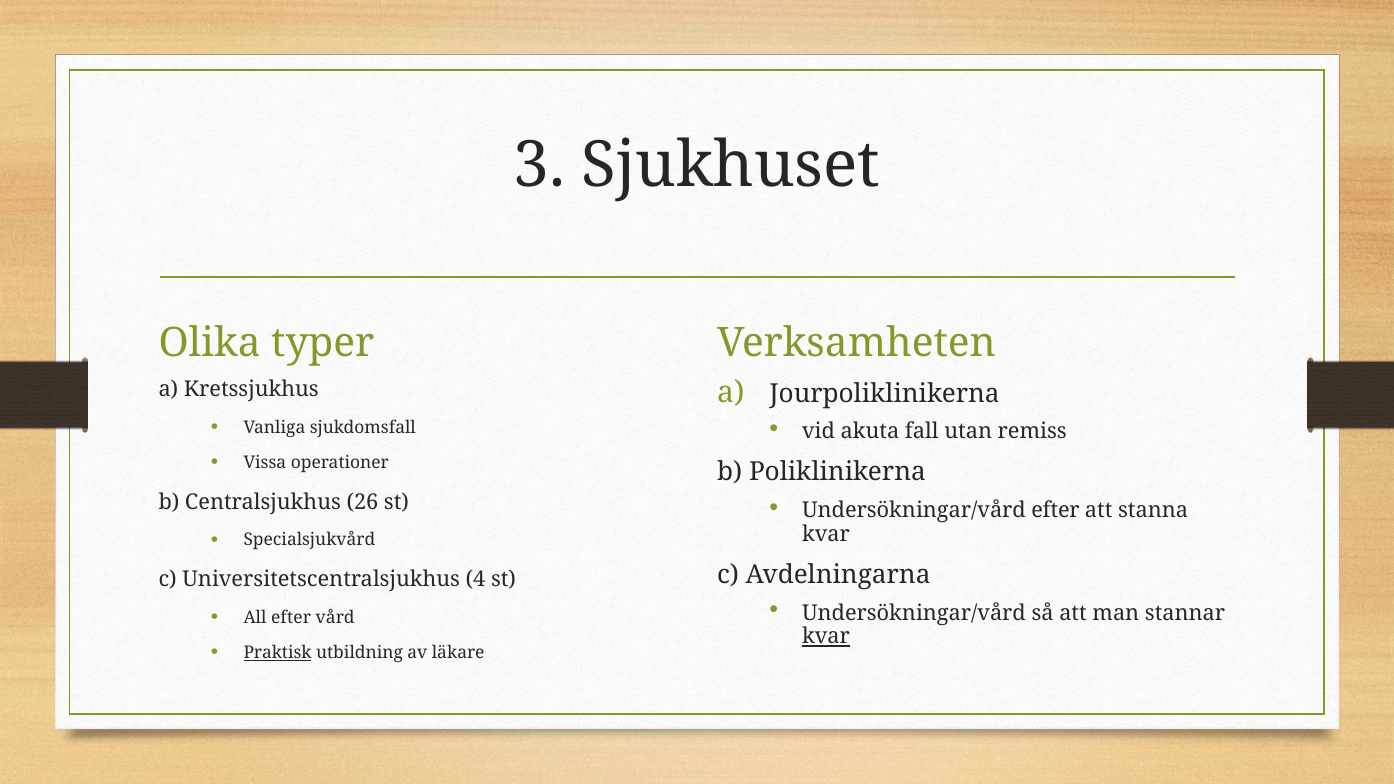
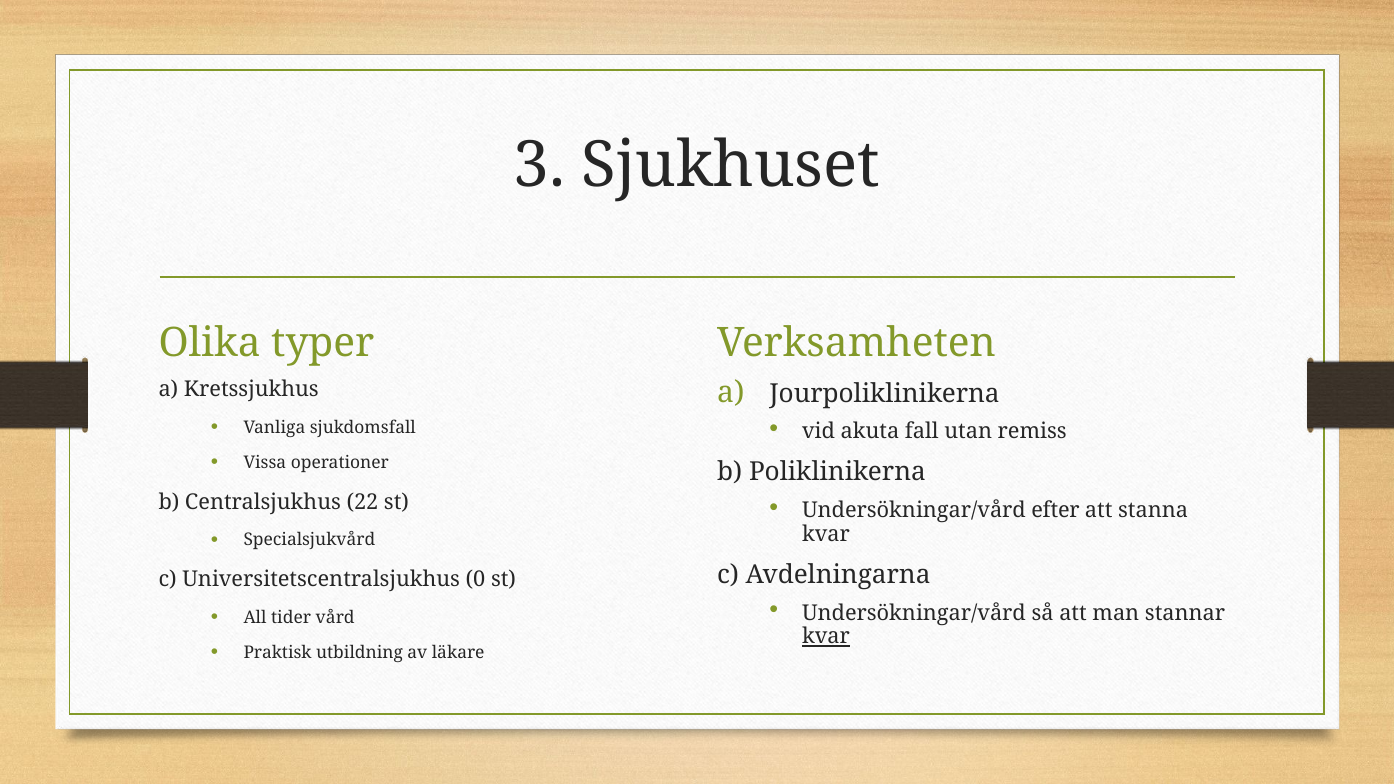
26: 26 -> 22
4: 4 -> 0
All efter: efter -> tider
Praktisk underline: present -> none
